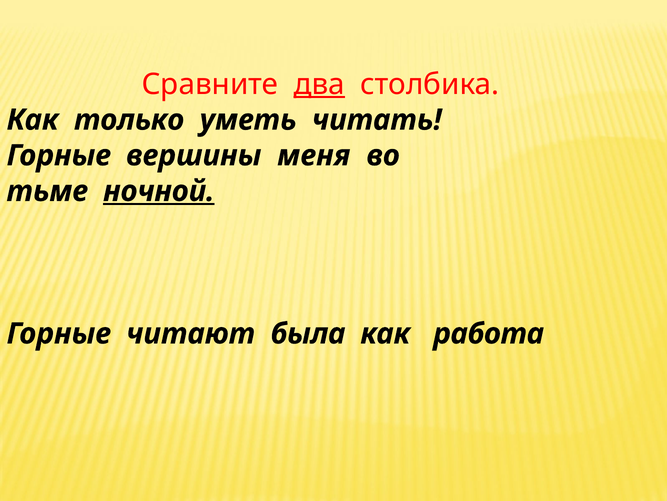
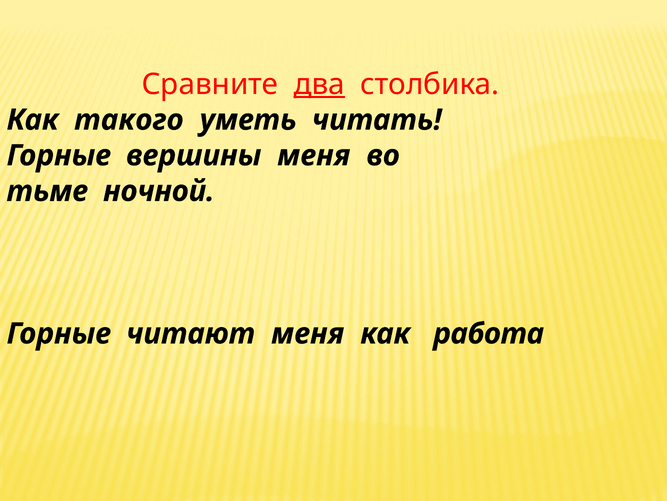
только: только -> такого
ночной underline: present -> none
читают была: была -> меня
